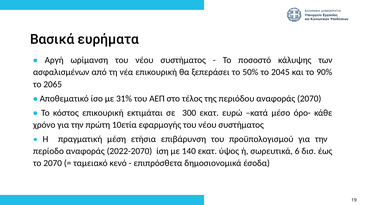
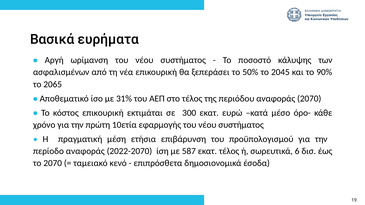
140: 140 -> 587
εκατ ύψος: ύψος -> τέλος
